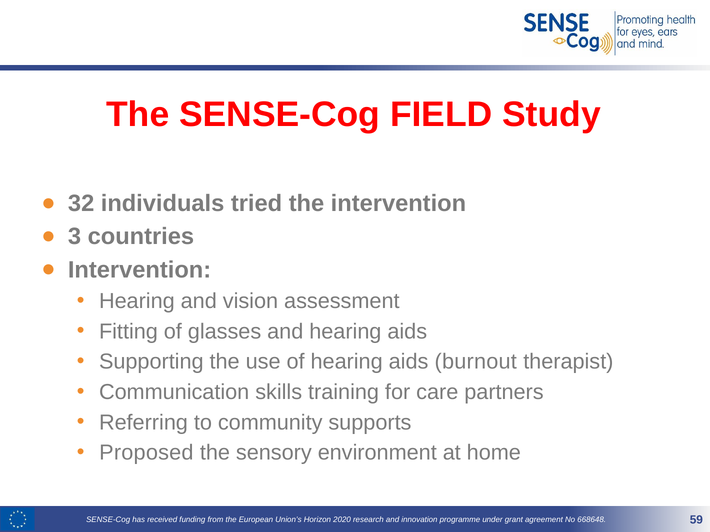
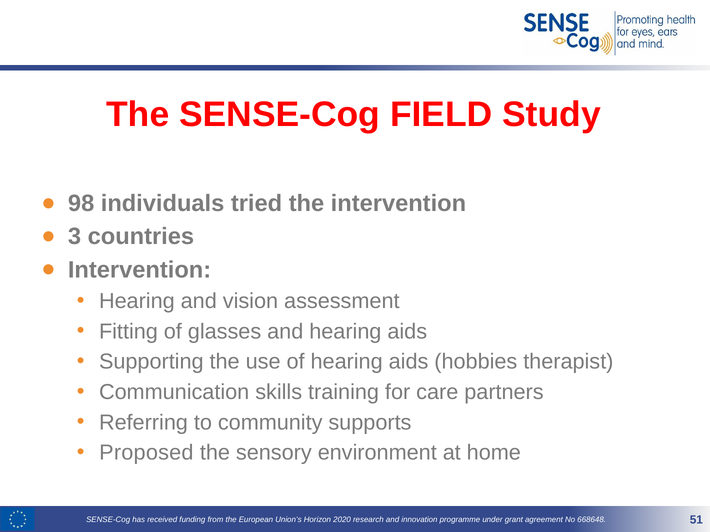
32: 32 -> 98
burnout: burnout -> hobbies
59: 59 -> 51
